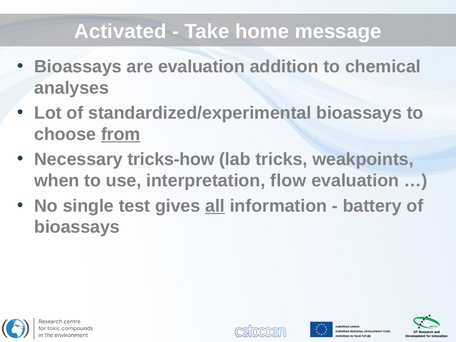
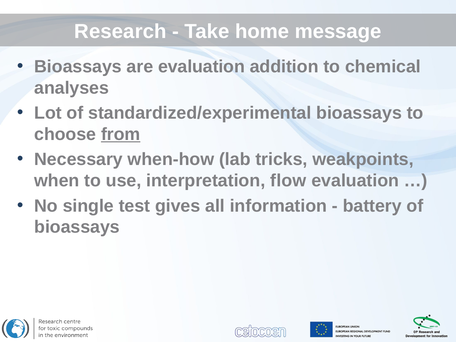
Activated: Activated -> Research
tricks-how: tricks-how -> when-how
all underline: present -> none
